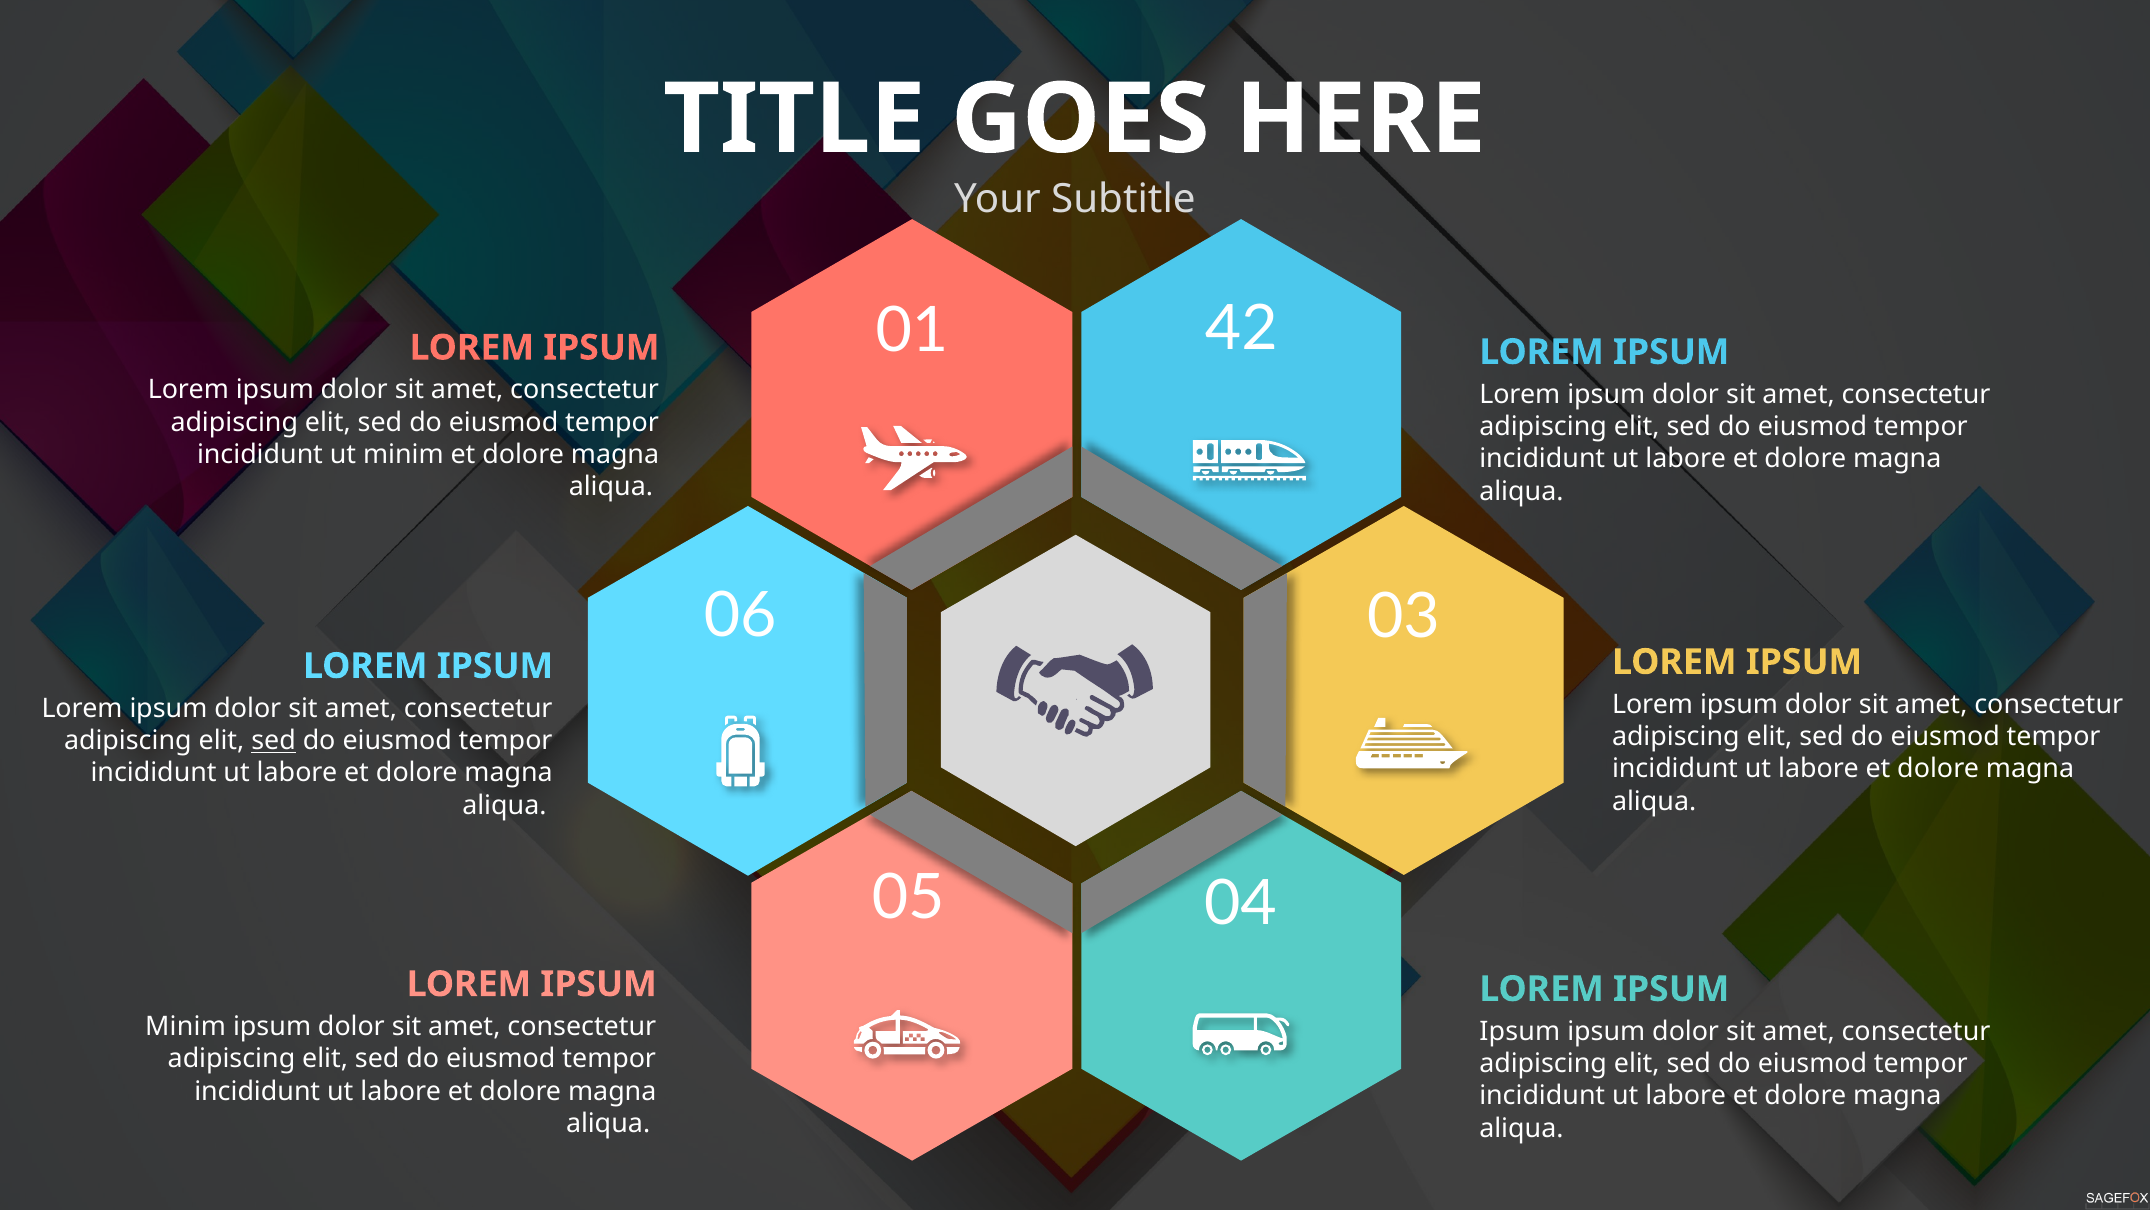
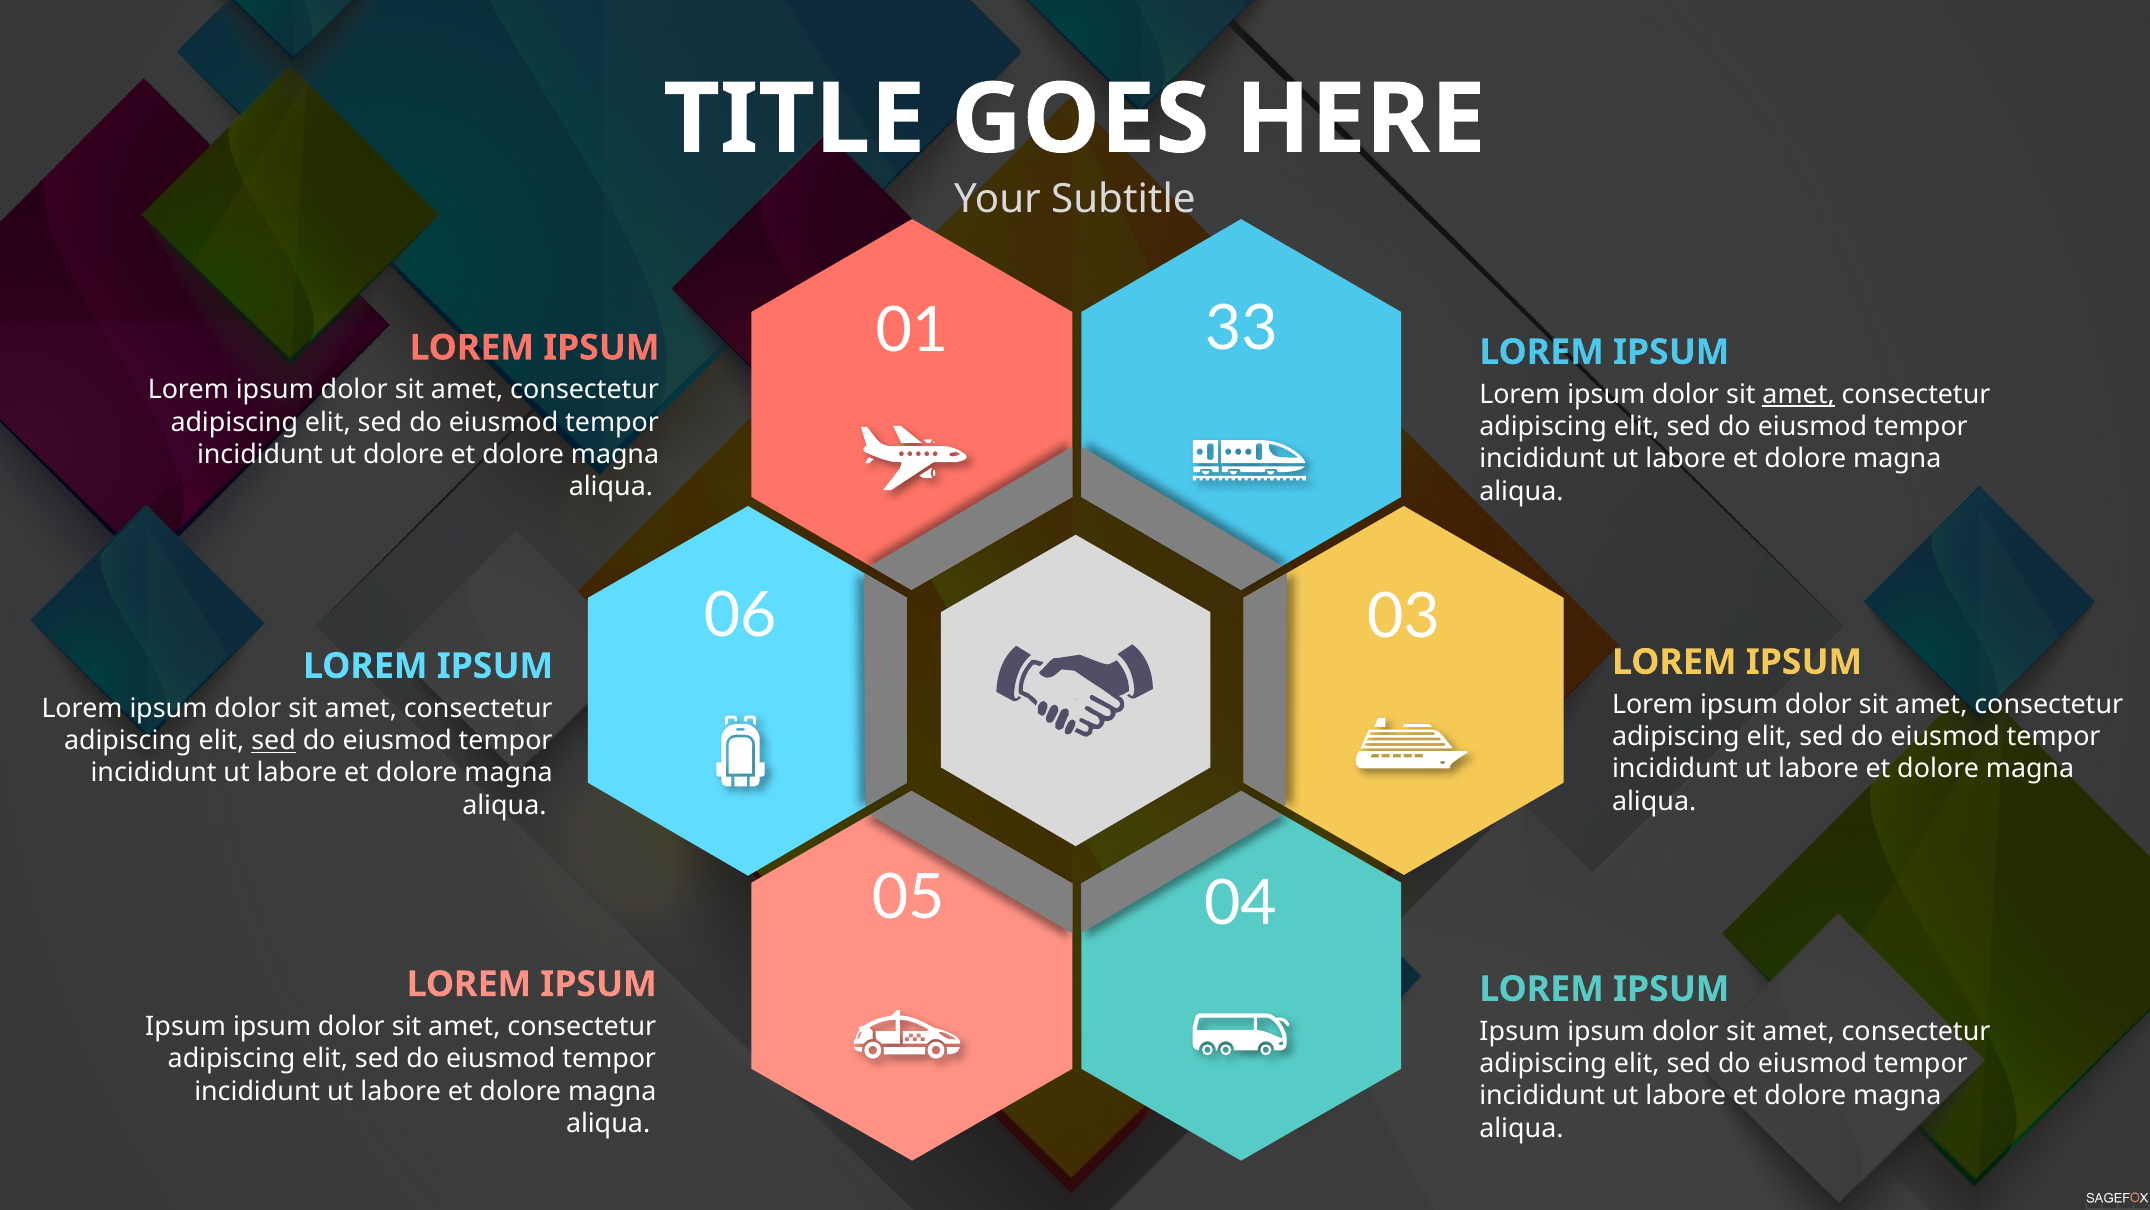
42: 42 -> 33
amet at (1799, 394) underline: none -> present
ut minim: minim -> dolore
Minim at (186, 1026): Minim -> Ipsum
